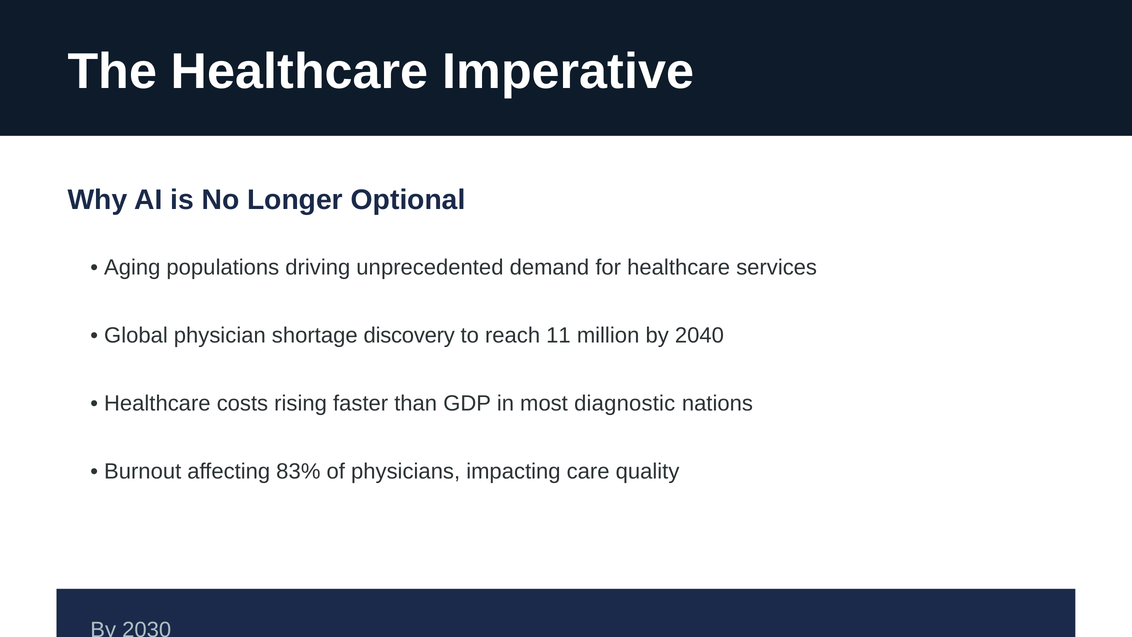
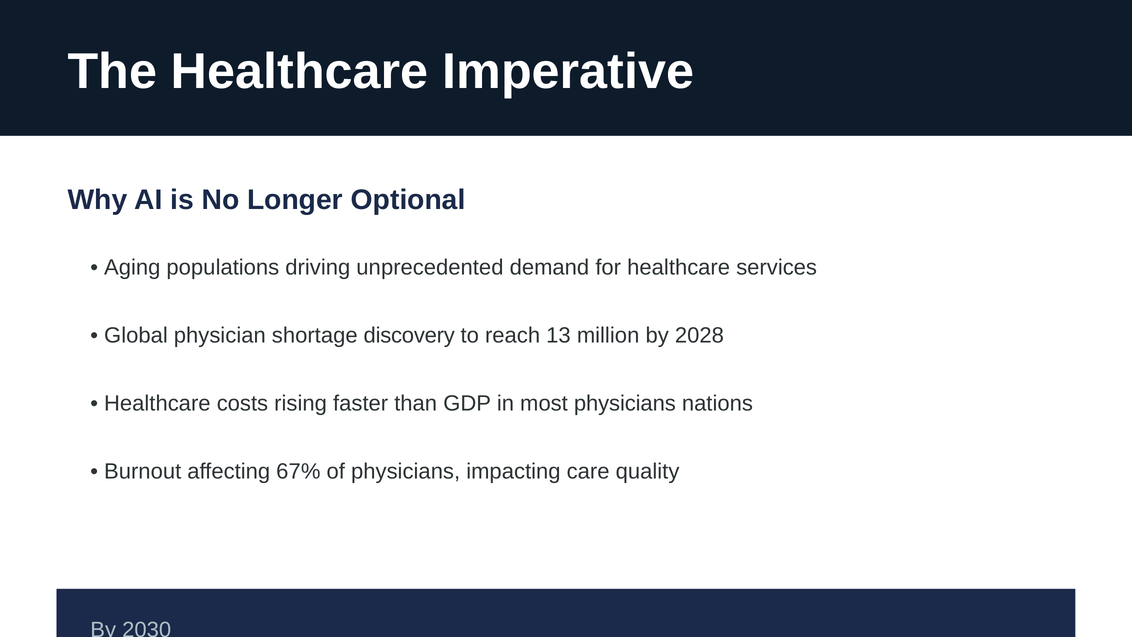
11: 11 -> 13
2040: 2040 -> 2028
most diagnostic: diagnostic -> physicians
83%: 83% -> 67%
